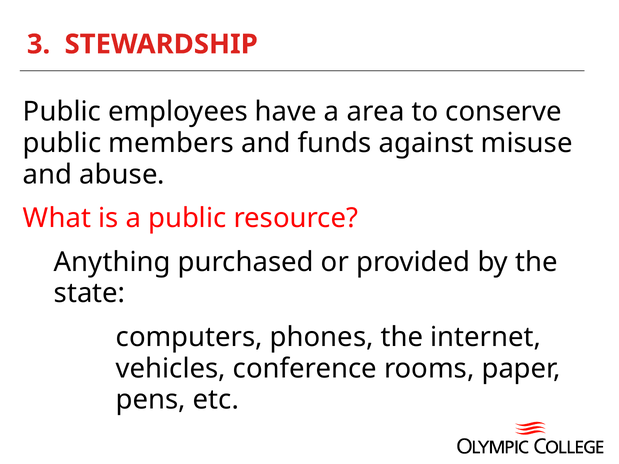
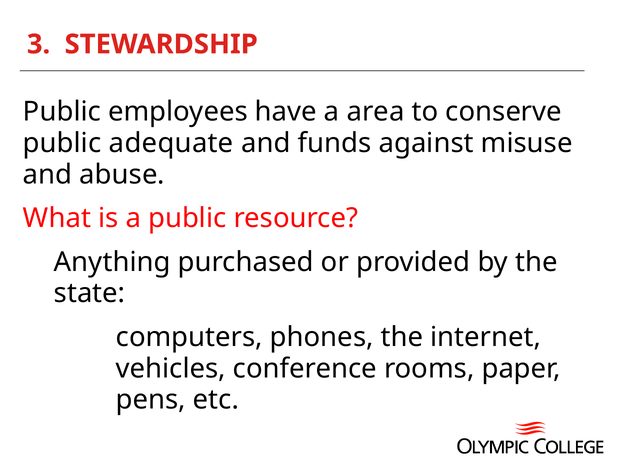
members: members -> adequate
